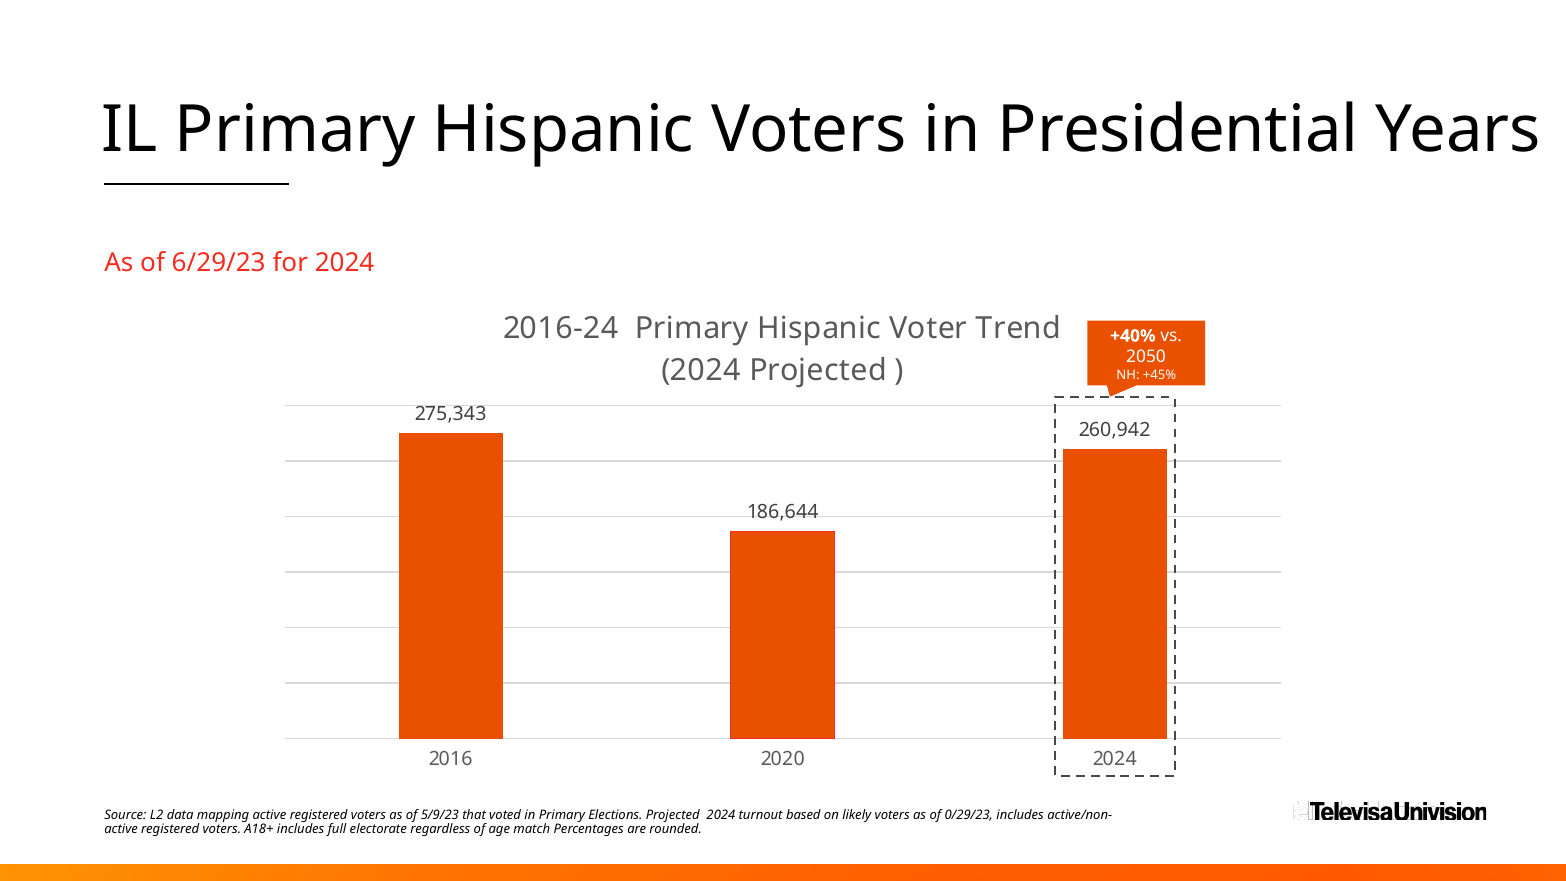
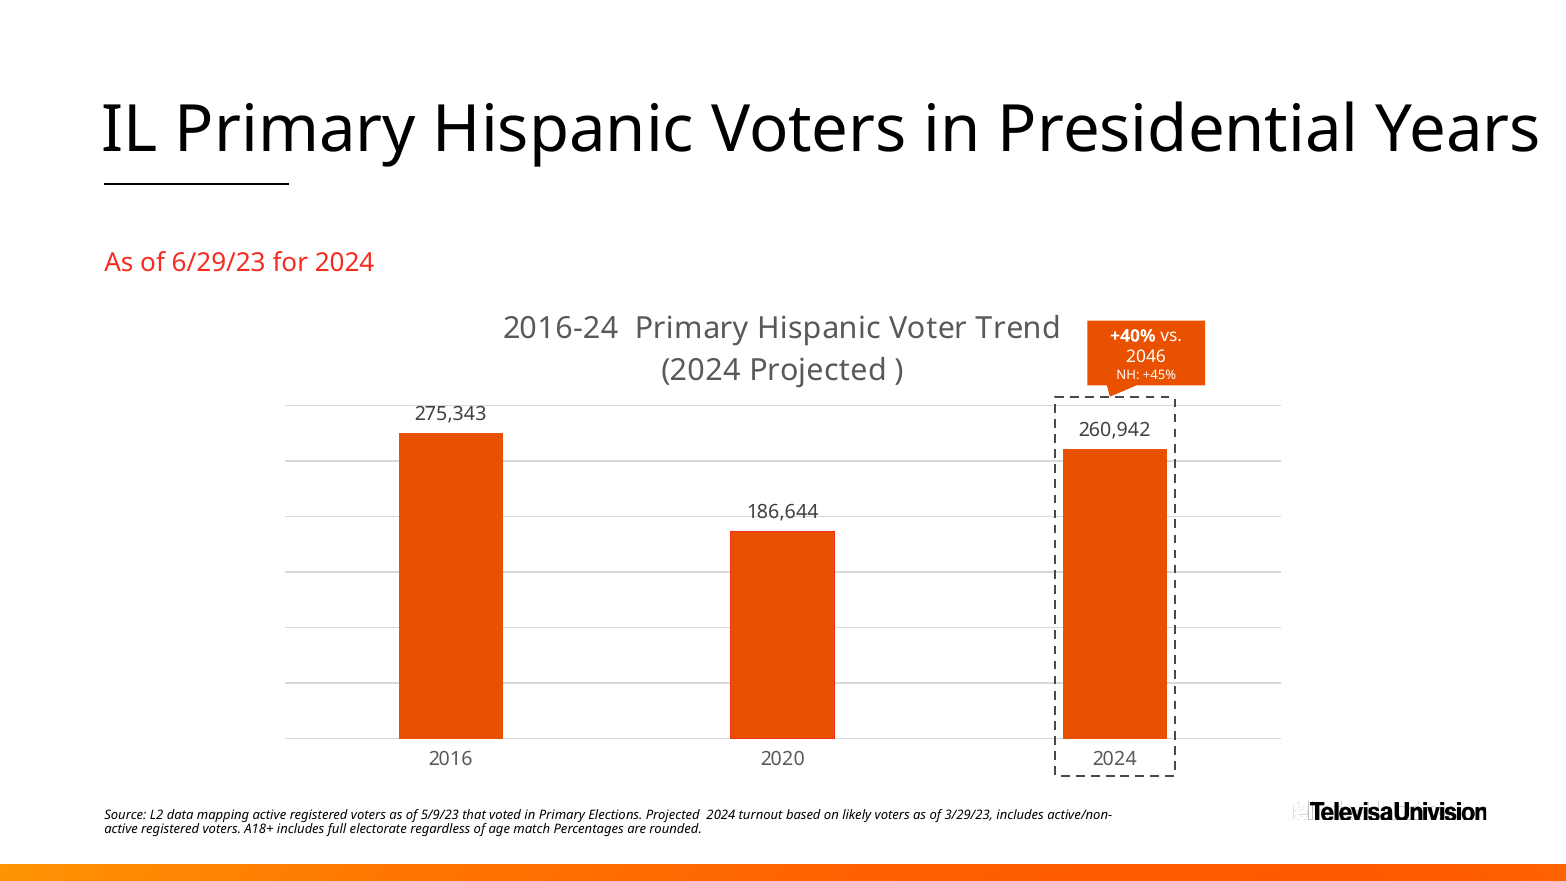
2050: 2050 -> 2046
0/29/23: 0/29/23 -> 3/29/23
